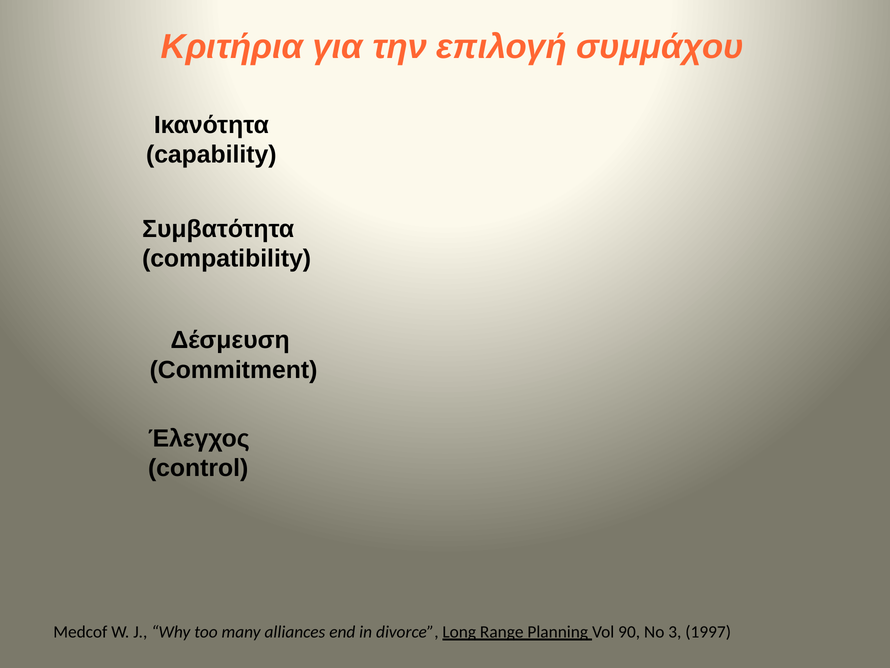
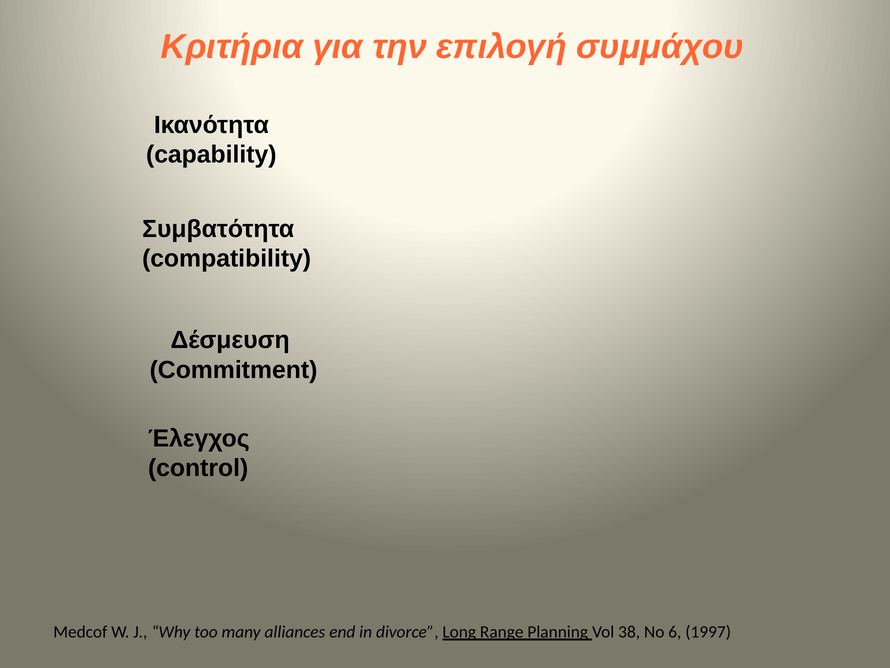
90: 90 -> 38
3: 3 -> 6
